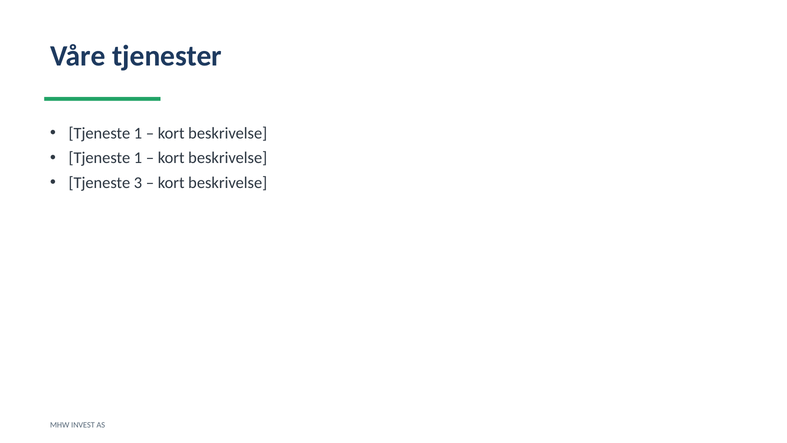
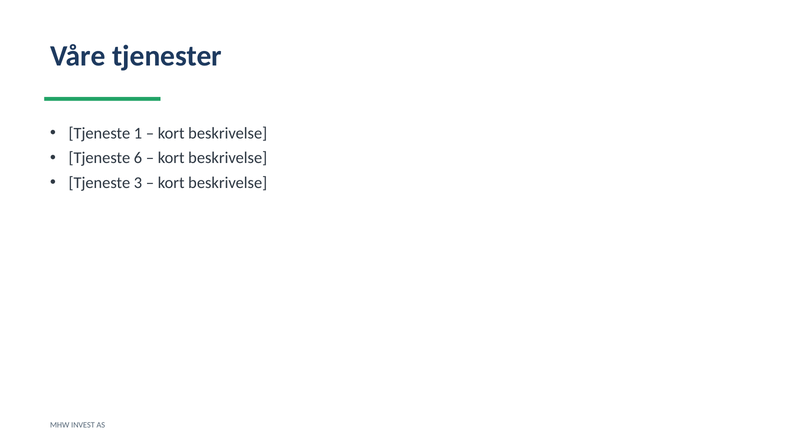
1 at (138, 158): 1 -> 6
